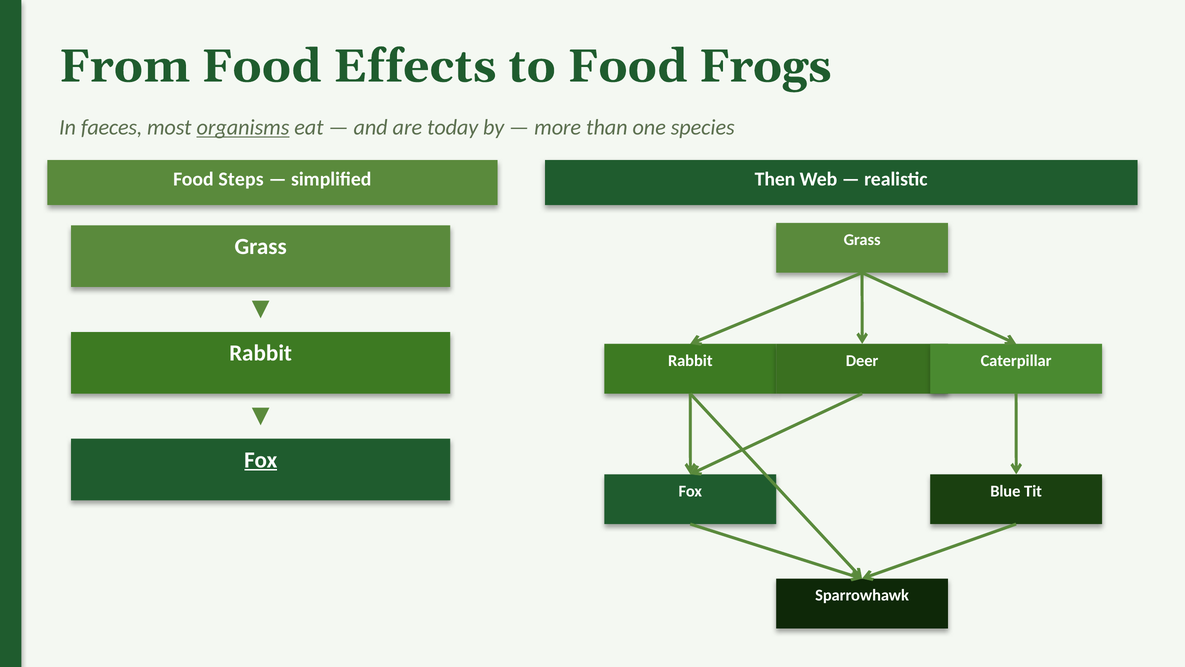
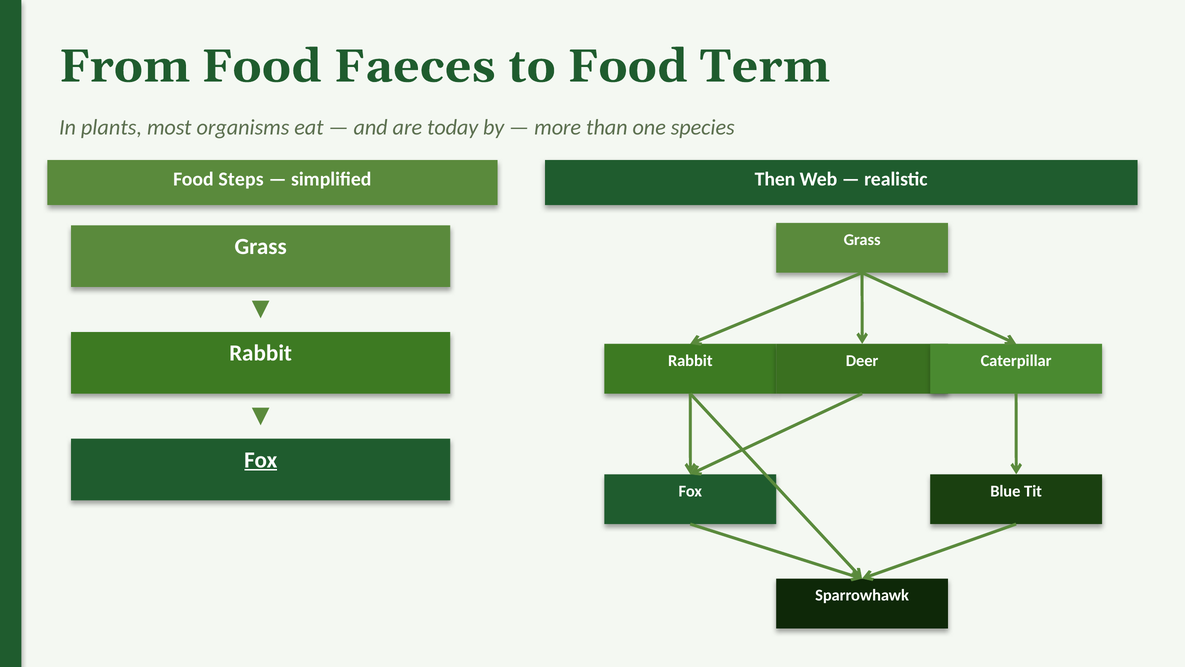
Effects: Effects -> Faeces
Frogs: Frogs -> Term
faeces: faeces -> plants
organisms underline: present -> none
